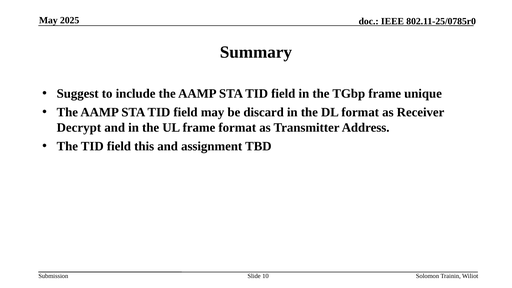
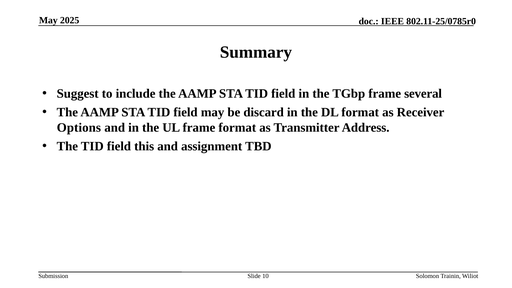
unique: unique -> several
Decrypt: Decrypt -> Options
